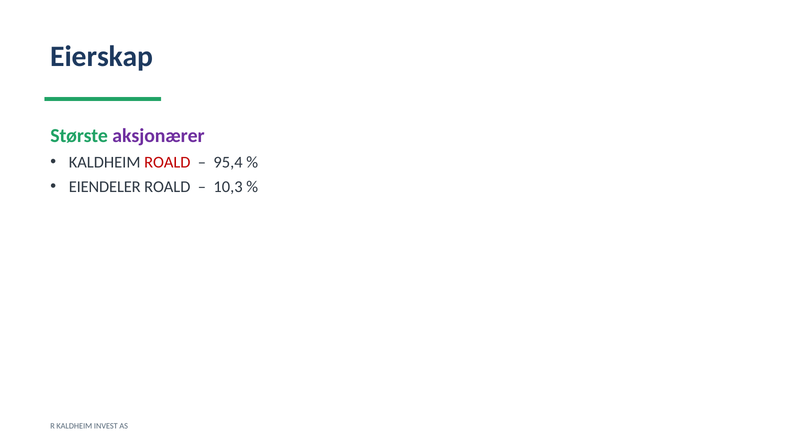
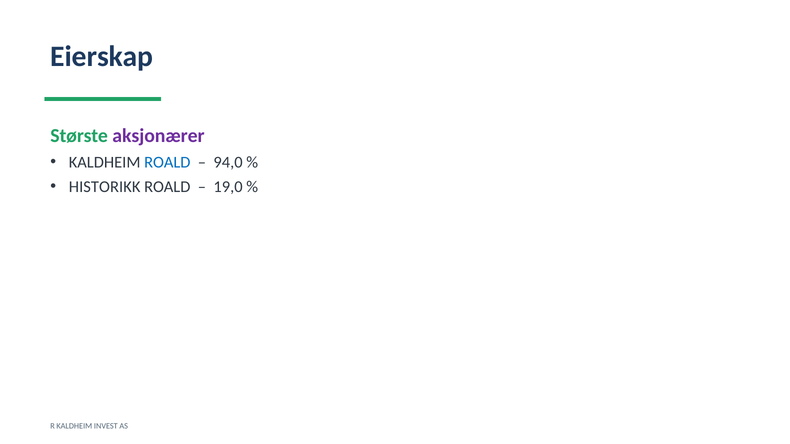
ROALD at (167, 162) colour: red -> blue
95,4: 95,4 -> 94,0
EIENDELER: EIENDELER -> HISTORIKK
10,3: 10,3 -> 19,0
